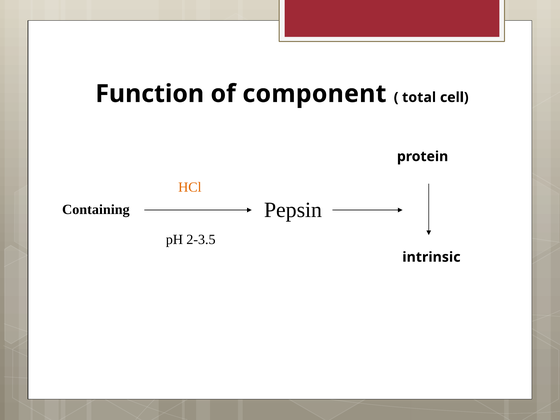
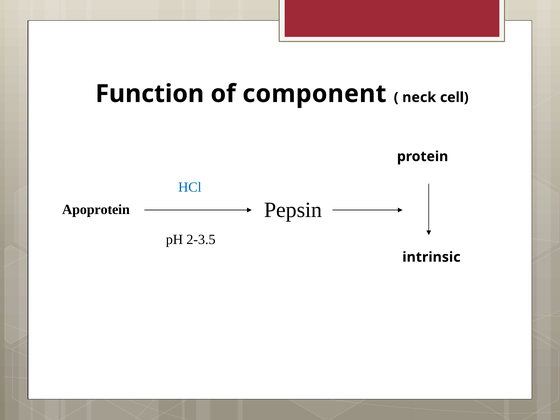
total: total -> neck
HCl colour: orange -> blue
Containing: Containing -> Apoprotein
